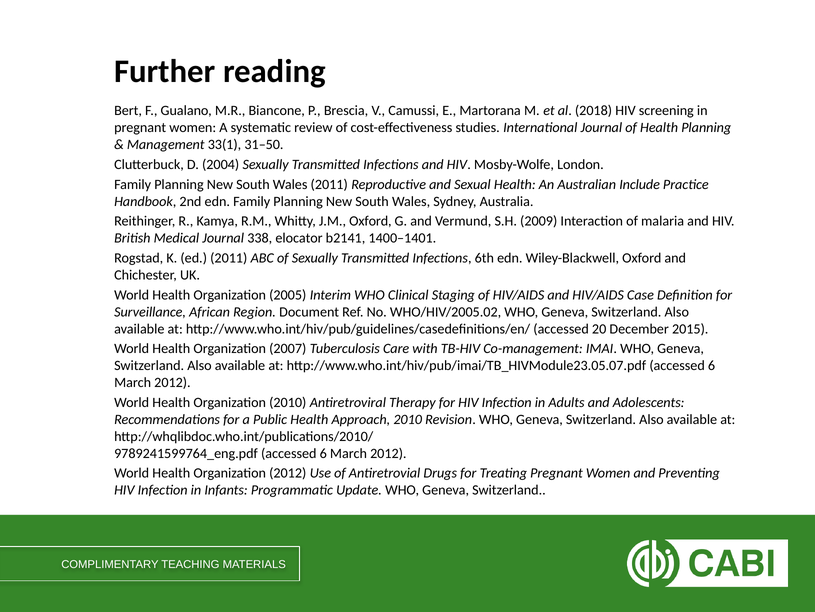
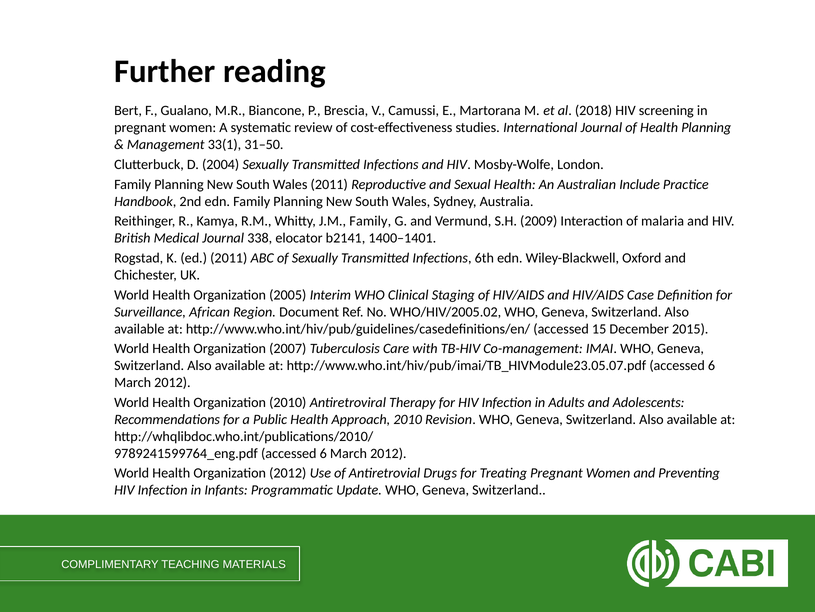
J.M Oxford: Oxford -> Family
20: 20 -> 15
